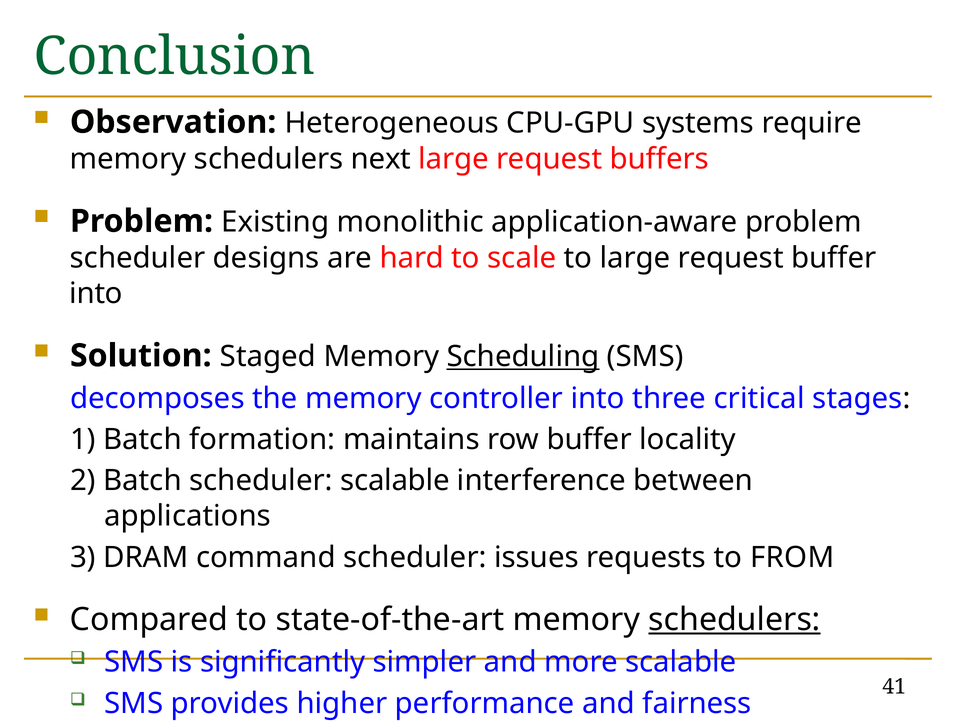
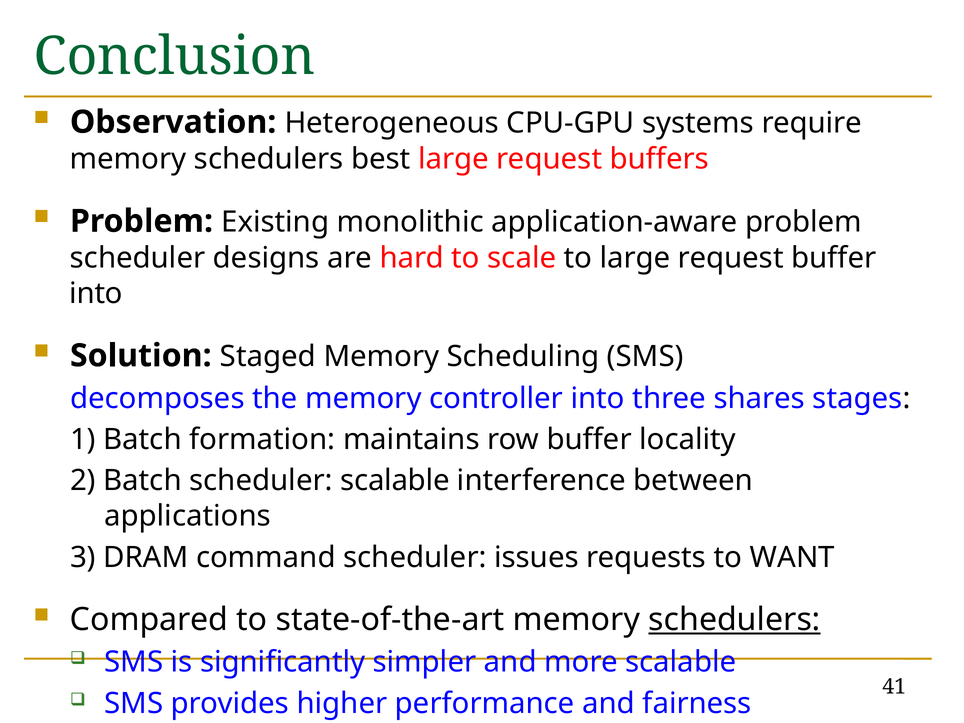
next: next -> best
Scheduling underline: present -> none
critical: critical -> shares
FROM: FROM -> WANT
